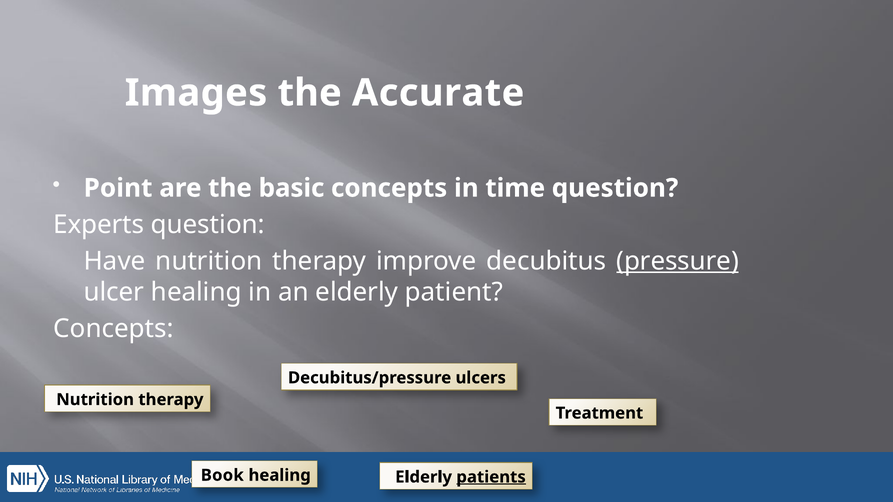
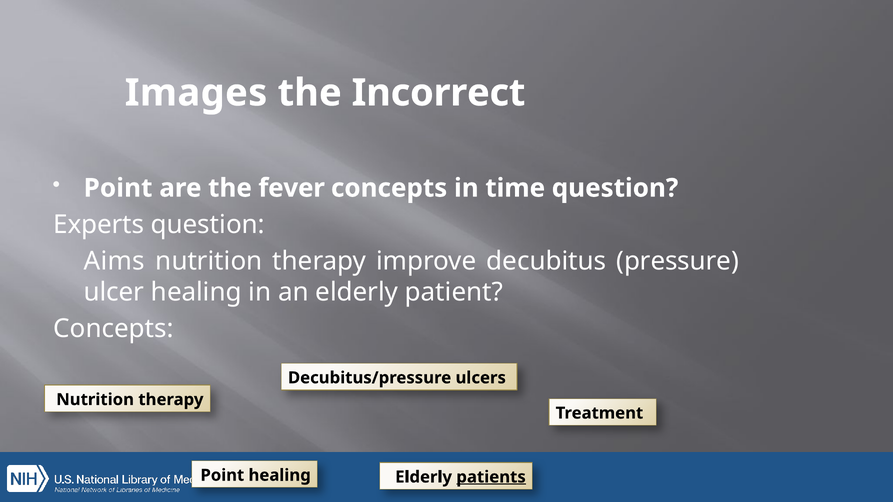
Accurate: Accurate -> Incorrect
basic: basic -> fever
Have: Have -> Aims
pressure underline: present -> none
Book at (222, 476): Book -> Point
